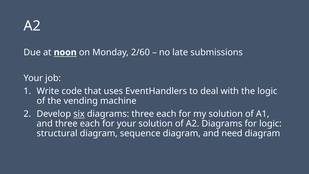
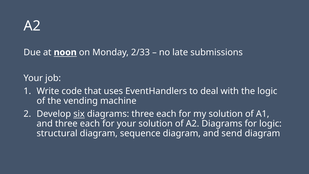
2/60: 2/60 -> 2/33
need: need -> send
